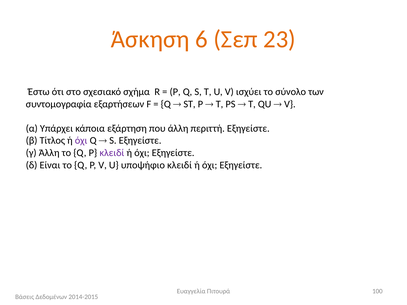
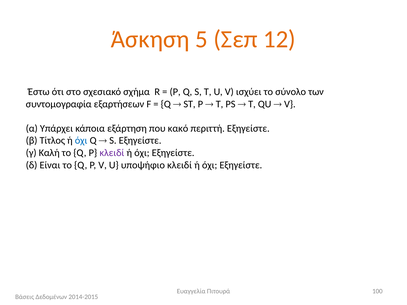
6: 6 -> 5
23: 23 -> 12
που άλλη: άλλη -> κακό
όχι at (81, 141) colour: purple -> blue
γ Άλλη: Άλλη -> Καλή
